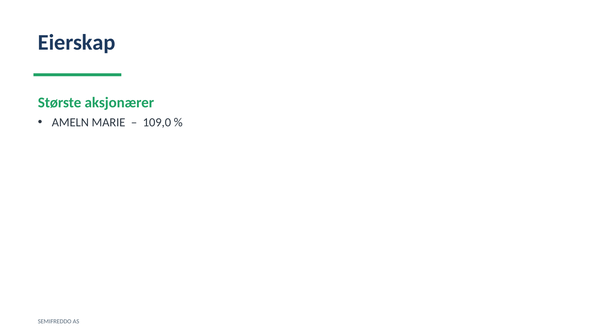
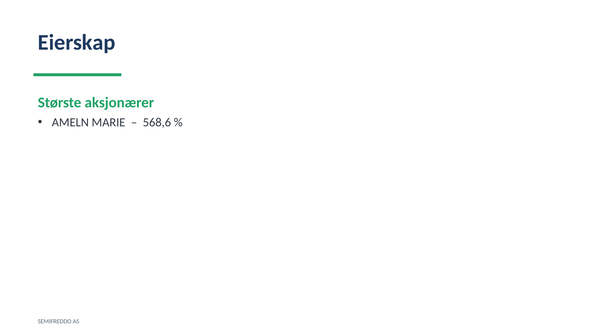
109,0: 109,0 -> 568,6
